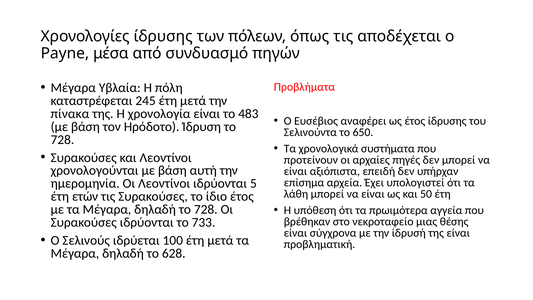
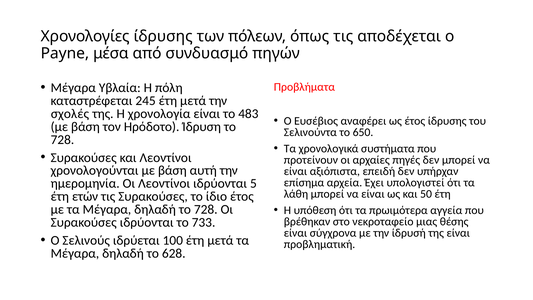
πίνακα: πίνακα -> σχολές
